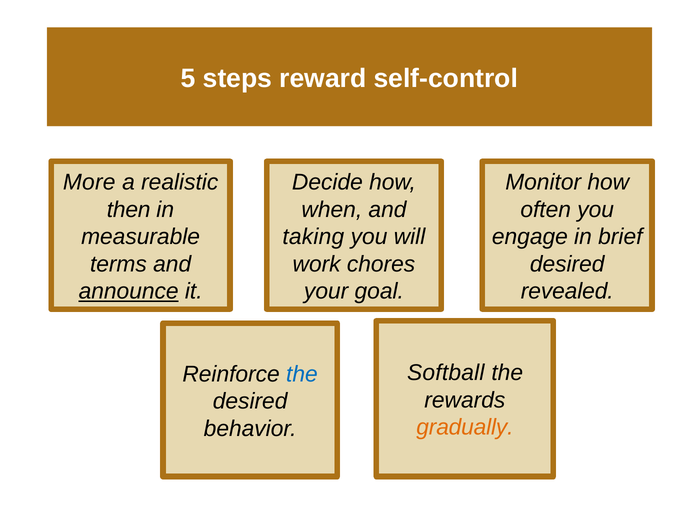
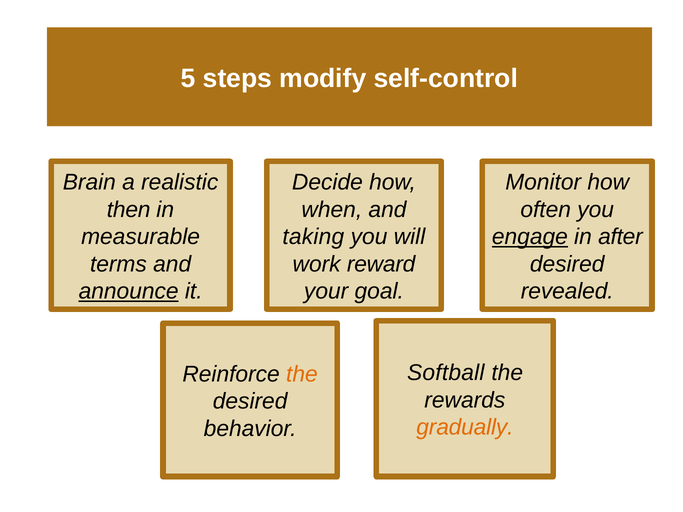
reward: reward -> modify
More: More -> Brain
engage underline: none -> present
brief: brief -> after
chores: chores -> reward
the at (302, 374) colour: blue -> orange
